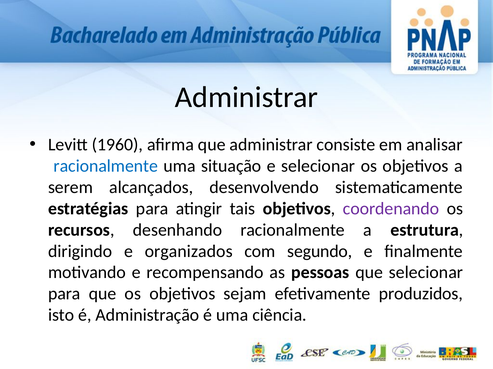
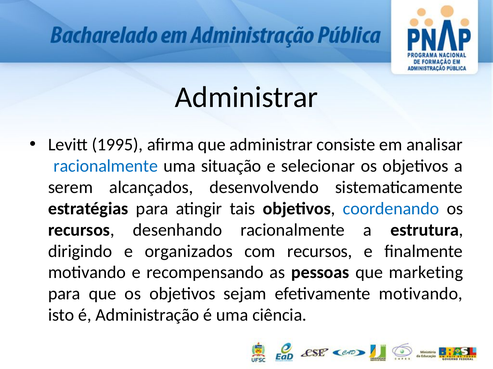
1960: 1960 -> 1995
coordenando colour: purple -> blue
com segundo: segundo -> recursos
que selecionar: selecionar -> marketing
efetivamente produzidos: produzidos -> motivando
